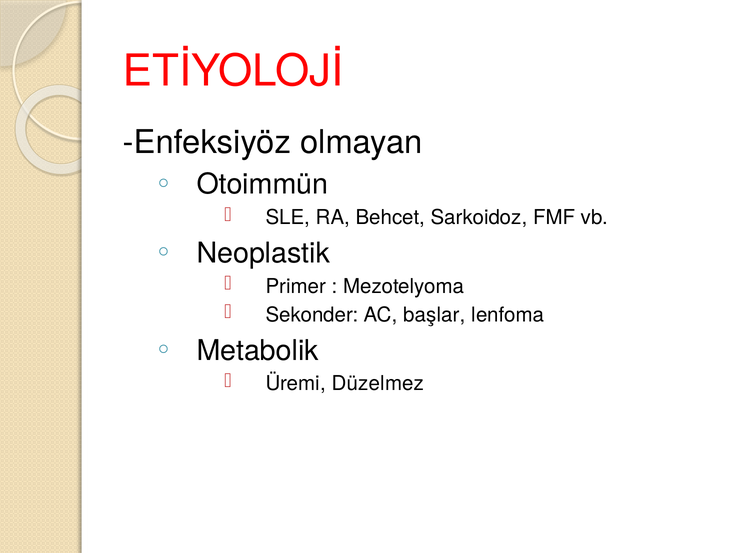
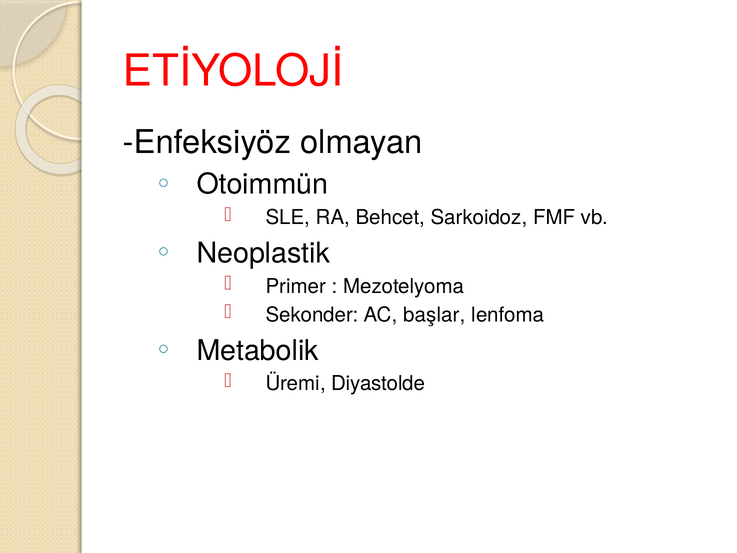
Düzelmez: Düzelmez -> Diyastolde
